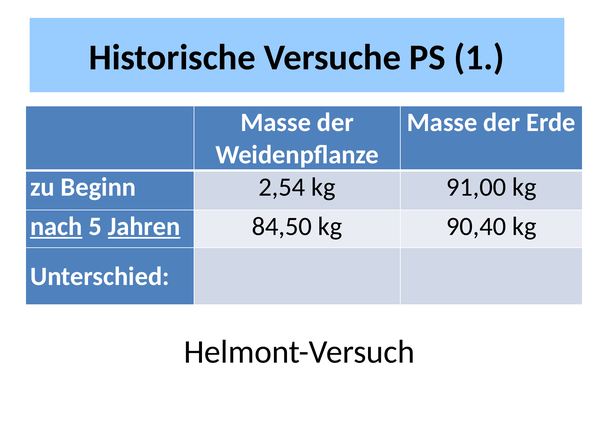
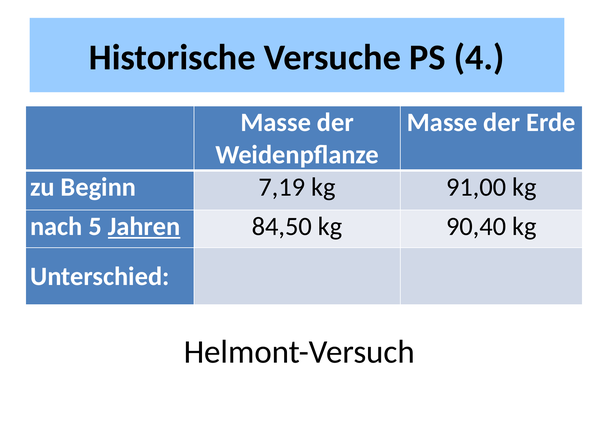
1: 1 -> 4
2,54: 2,54 -> 7,19
nach underline: present -> none
